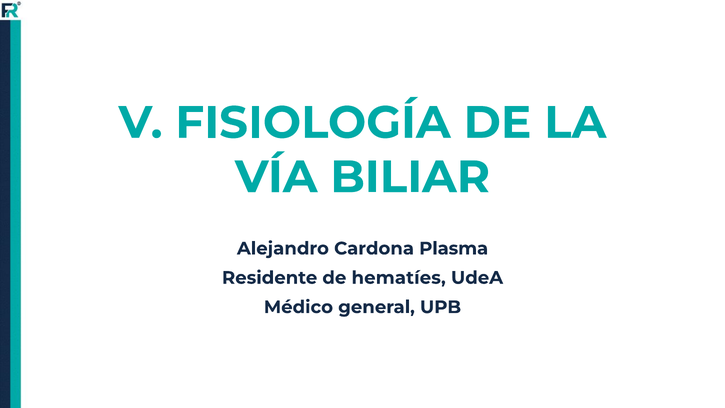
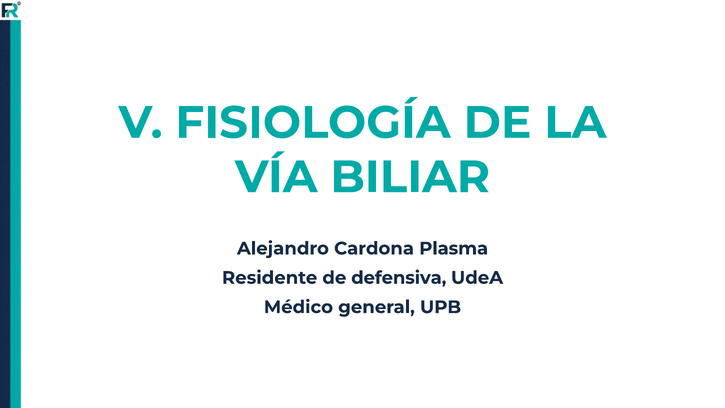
hematíes: hematíes -> defensiva
